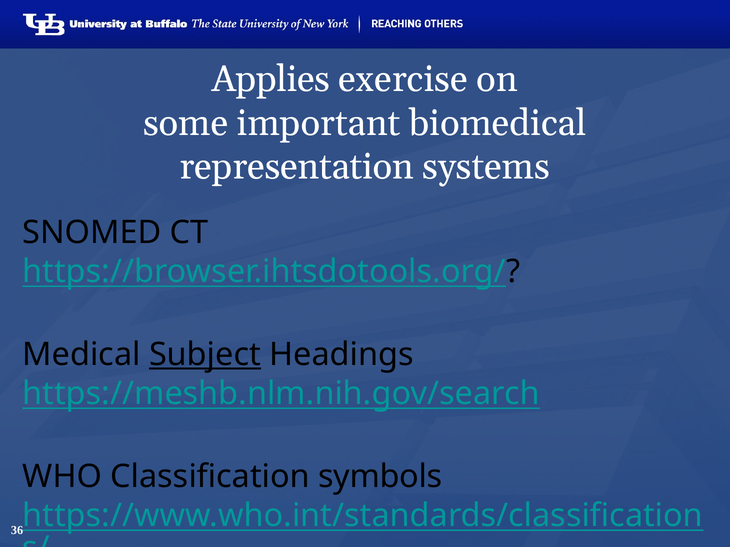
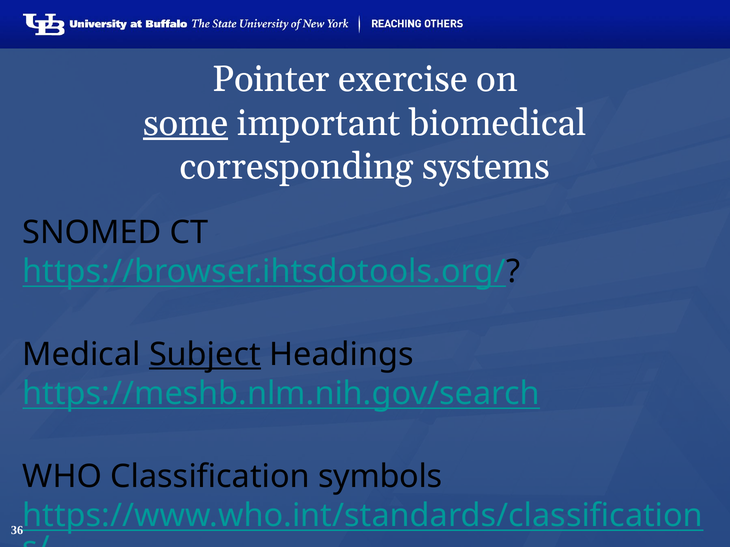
Applies: Applies -> Pointer
some underline: none -> present
representation: representation -> corresponding
